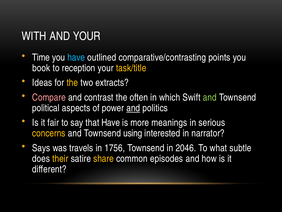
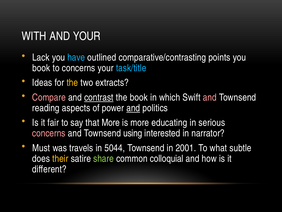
Time: Time -> Lack
to reception: reception -> concerns
task/title colour: yellow -> light blue
contrast underline: none -> present
the often: often -> book
and at (210, 97) colour: light green -> pink
political: political -> reading
that Have: Have -> More
meanings: meanings -> educating
concerns at (49, 133) colour: yellow -> pink
Says: Says -> Must
1756: 1756 -> 5044
2046: 2046 -> 2001
share colour: yellow -> light green
episodes: episodes -> colloquial
